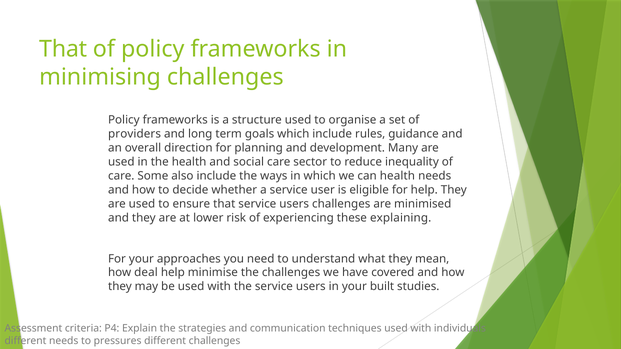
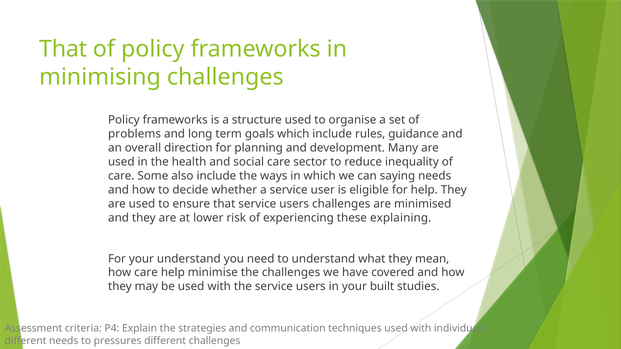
providers: providers -> problems
can health: health -> saying
your approaches: approaches -> understand
how deal: deal -> care
